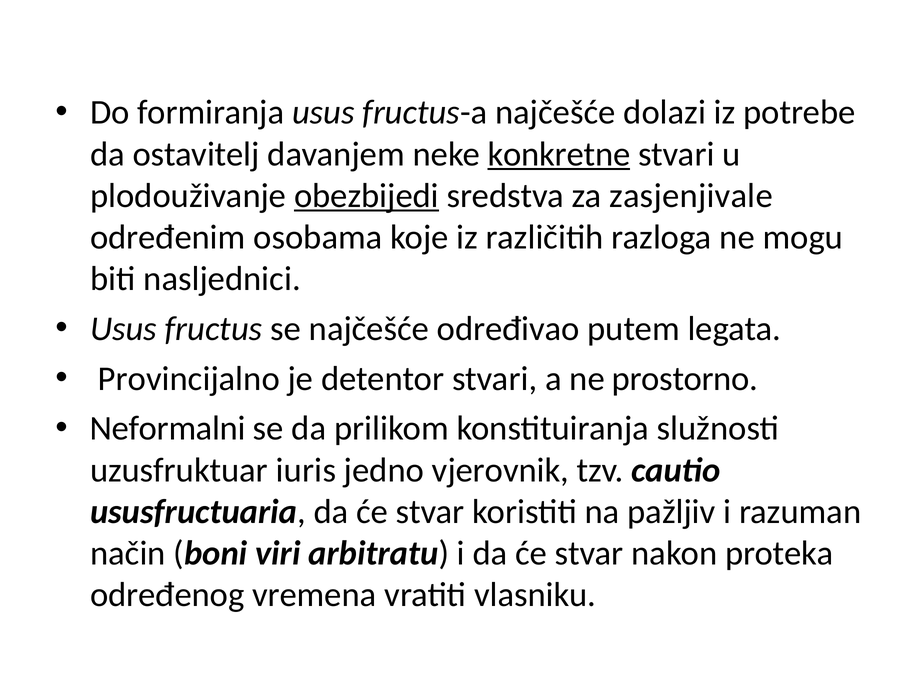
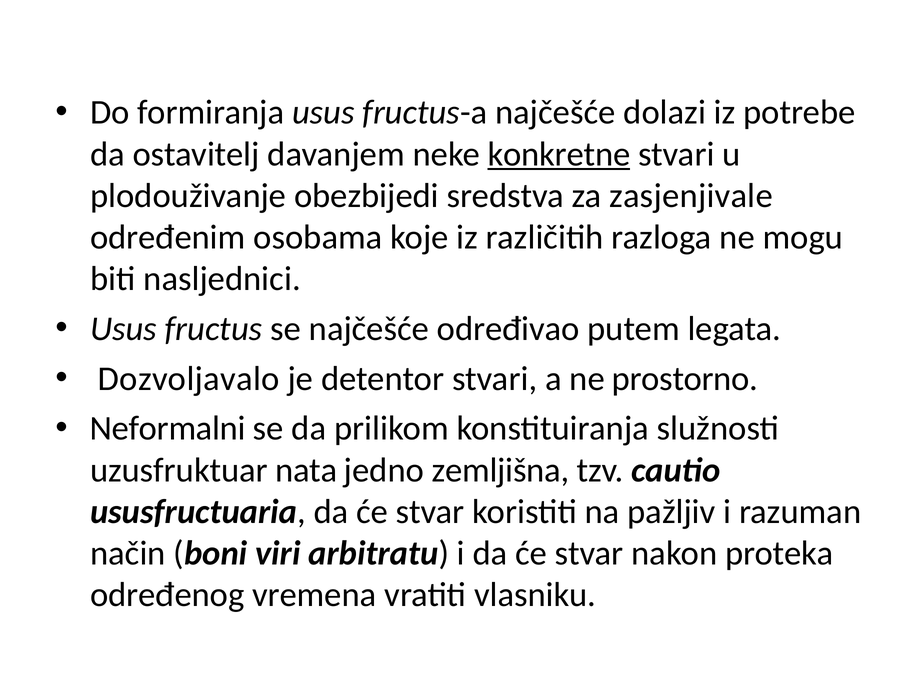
obezbijedi underline: present -> none
Provincijalno: Provincijalno -> Dozvoljavalo
iuris: iuris -> nata
vjerovnik: vjerovnik -> zemljišna
